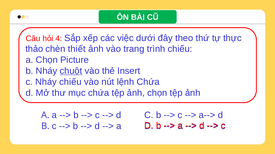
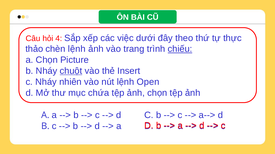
chèn thiết: thiết -> lệnh
chiếu at (180, 49) underline: none -> present
Nháy chiếu: chiếu -> nhiên
lệnh Chứa: Chứa -> Open
